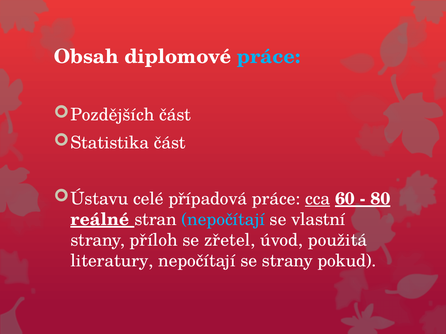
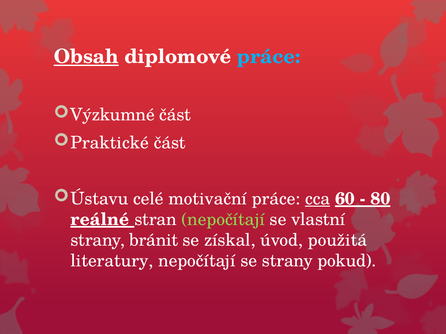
Obsah underline: none -> present
Pozdějších: Pozdějších -> Výzkumné
Statistika: Statistika -> Praktické
případová: případová -> motivační
nepočítají at (223, 220) colour: light blue -> light green
příloh: příloh -> bránit
zřetel: zřetel -> získal
